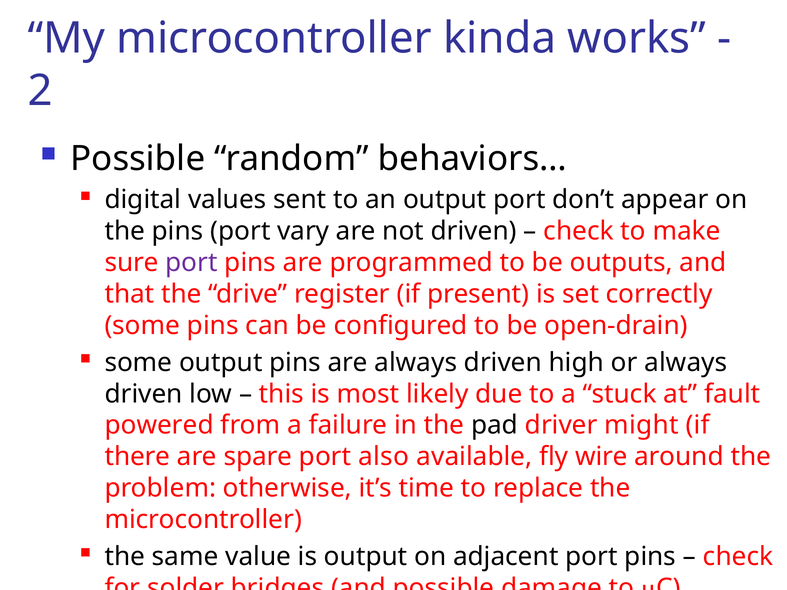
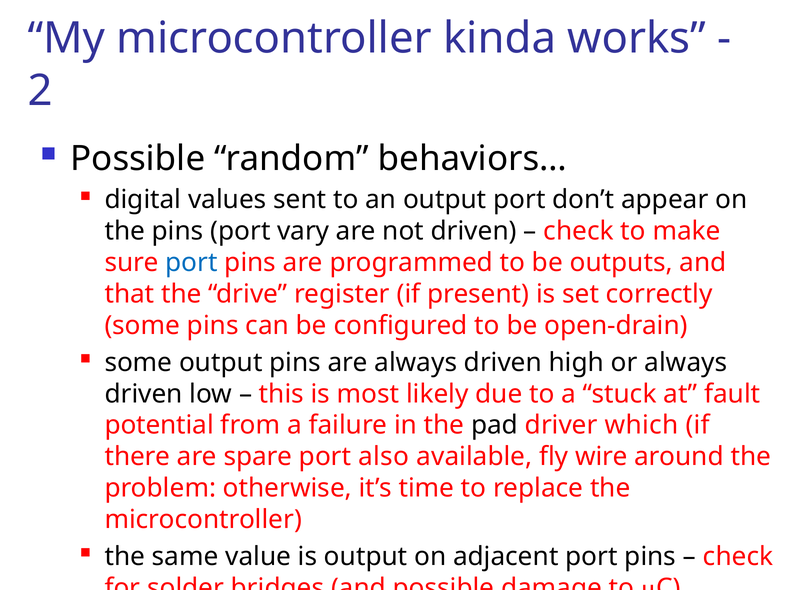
port at (191, 263) colour: purple -> blue
powered: powered -> potential
might: might -> which
